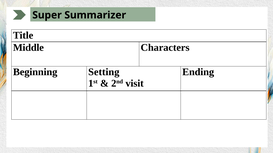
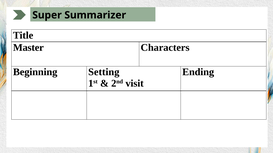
Middle: Middle -> Master
